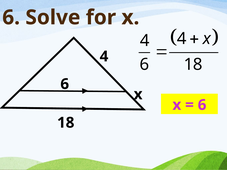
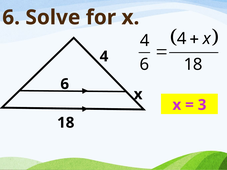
6 at (202, 105): 6 -> 3
